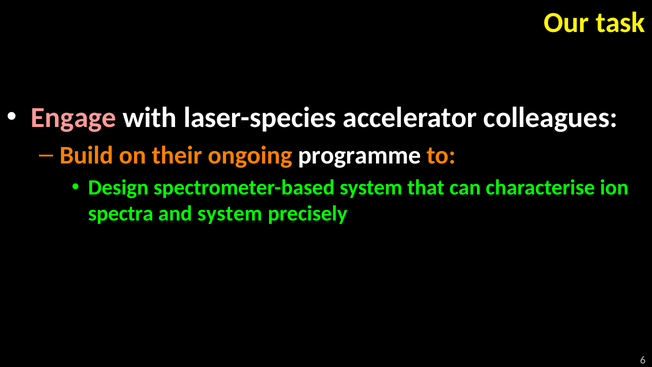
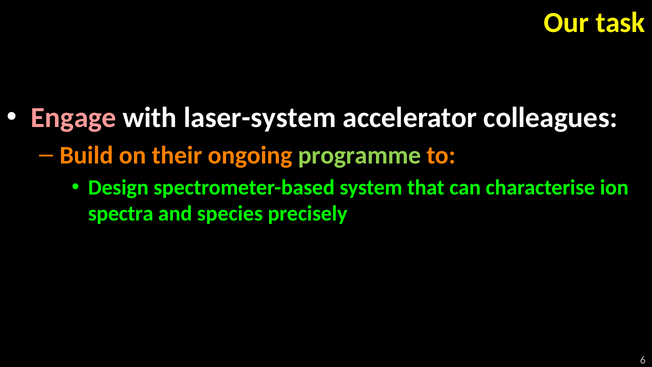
laser-species: laser-species -> laser-system
programme colour: white -> light green
and system: system -> species
